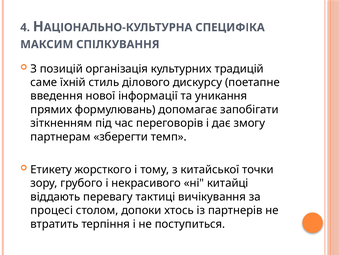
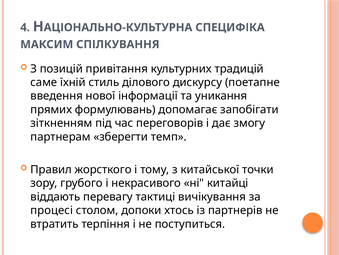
організація: організація -> привітання
Етикету: Етикету -> Правил
